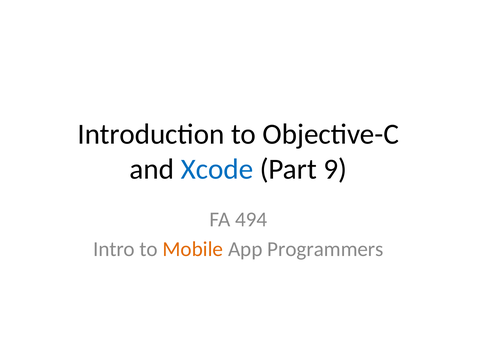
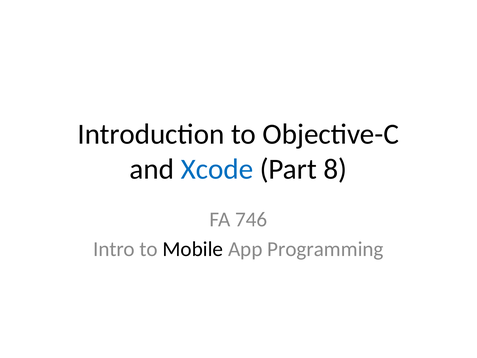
9: 9 -> 8
494: 494 -> 746
Mobile colour: orange -> black
Programmers: Programmers -> Programming
